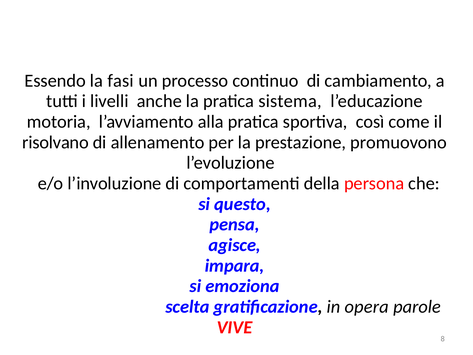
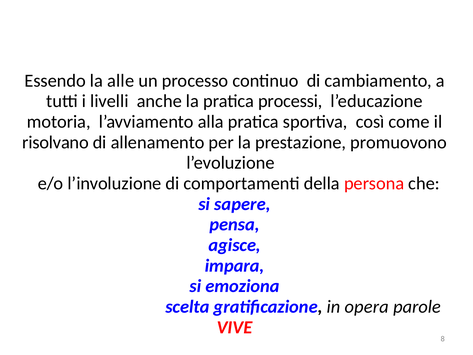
fasi: fasi -> alle
sistema: sistema -> processi
questo: questo -> sapere
